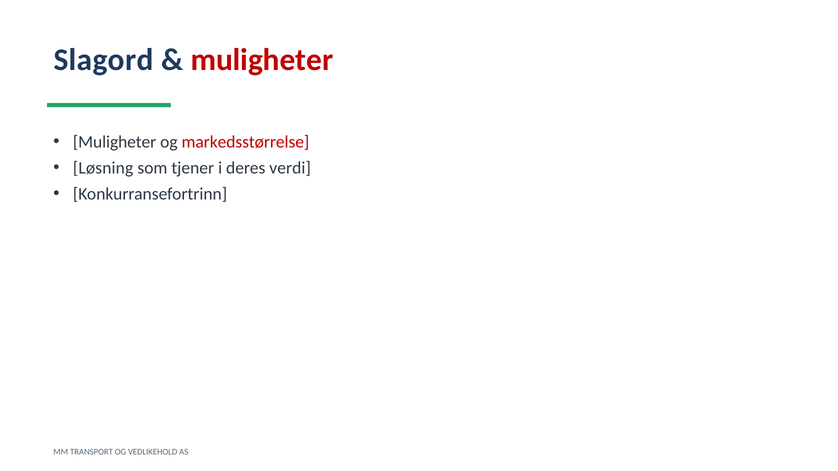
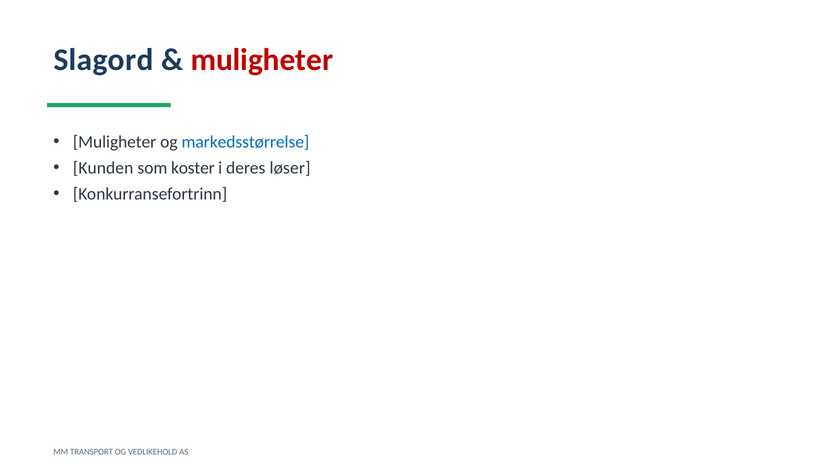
markedsstørrelse colour: red -> blue
Løsning: Løsning -> Kunden
tjener: tjener -> koster
verdi: verdi -> løser
